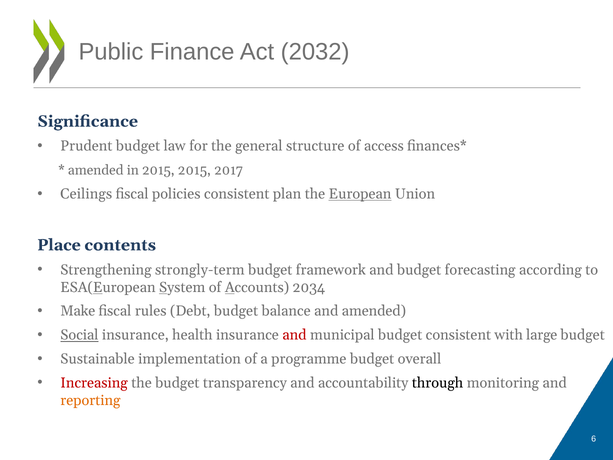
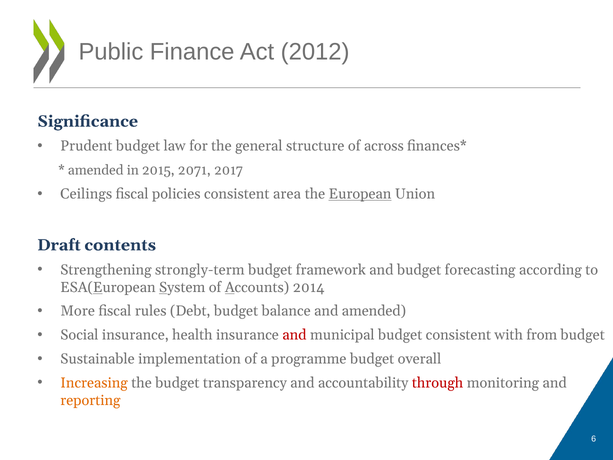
2032: 2032 -> 2012
access: access -> across
2015 2015: 2015 -> 2071
plan: plan -> area
Place: Place -> Draft
2034: 2034 -> 2014
Make: Make -> More
Social underline: present -> none
large: large -> from
Increasing colour: red -> orange
through colour: black -> red
